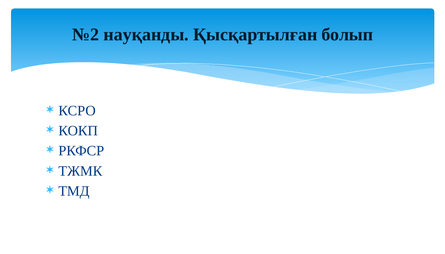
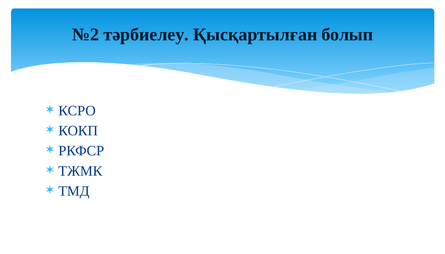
науқанды: науқанды -> тәрбиелеу
